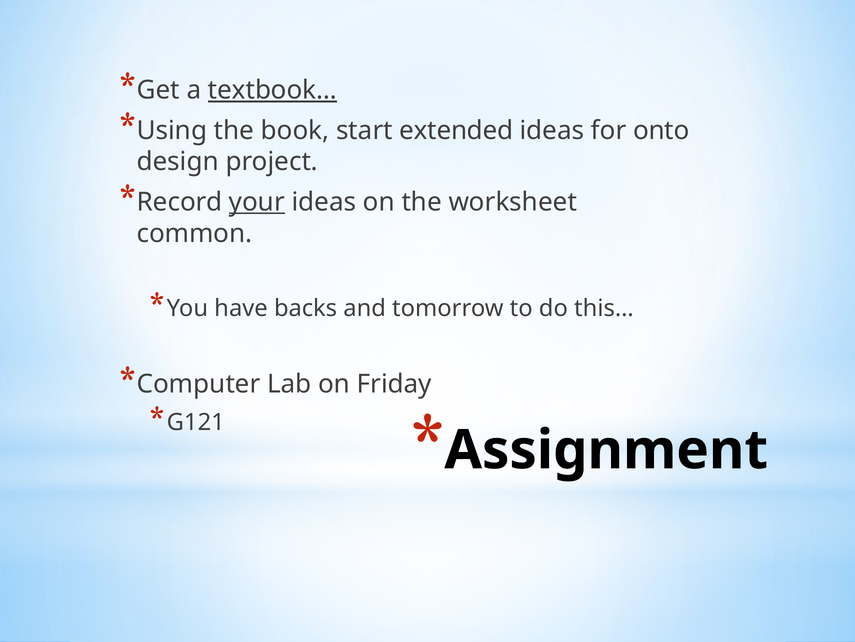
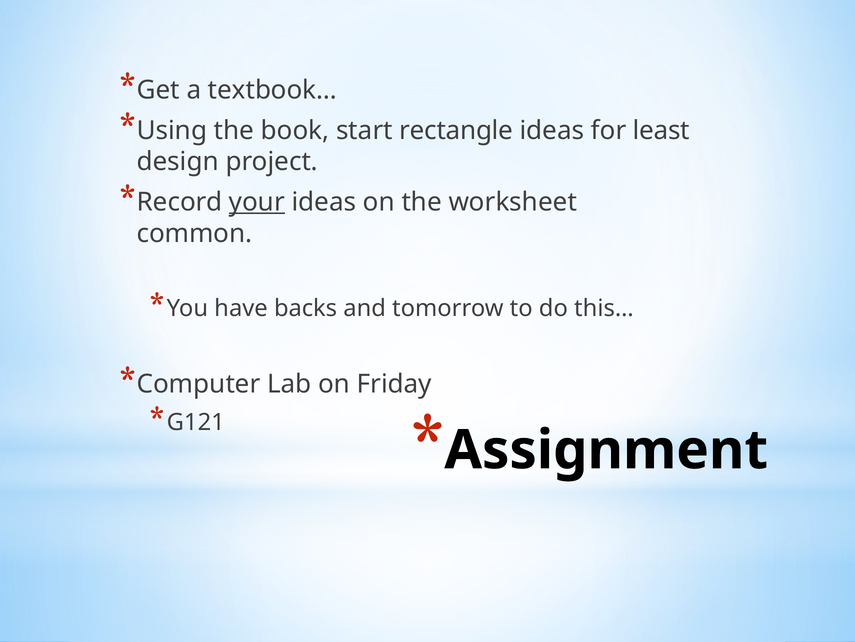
textbook… underline: present -> none
extended: extended -> rectangle
onto: onto -> least
